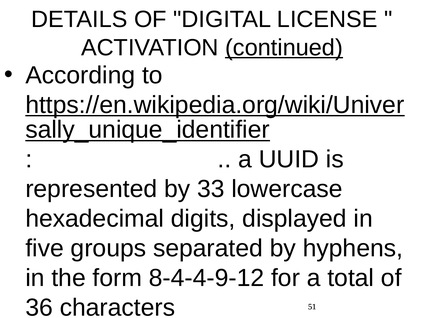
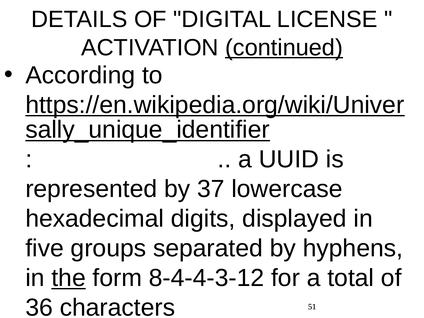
33: 33 -> 37
the underline: none -> present
8-4-4-9-12: 8-4-4-9-12 -> 8-4-4-3-12
